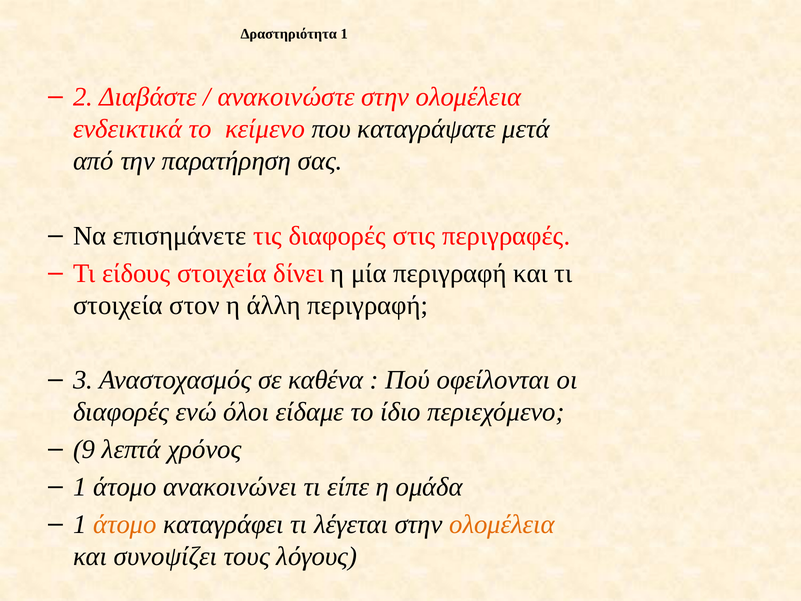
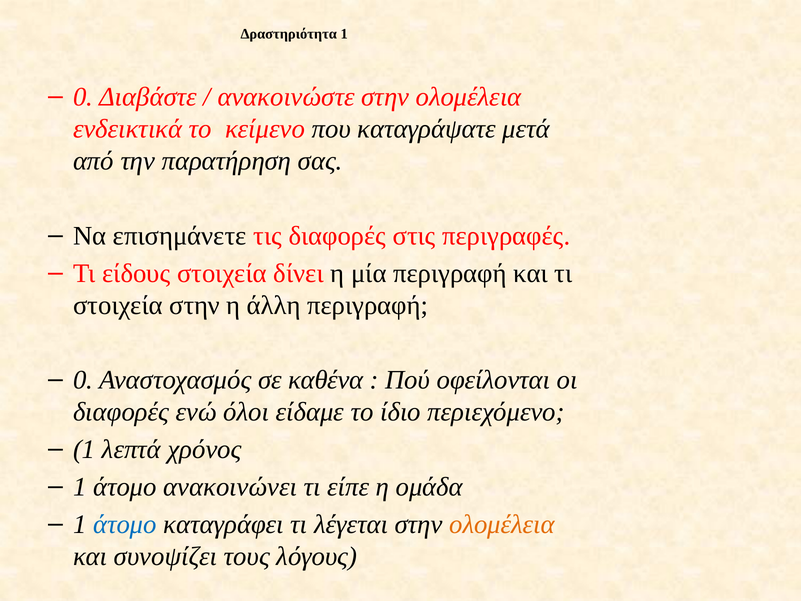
2 at (83, 97): 2 -> 0
στοιχεία στον: στον -> στην
3 at (83, 380): 3 -> 0
9 at (84, 449): 9 -> 1
άτομο at (125, 524) colour: orange -> blue
